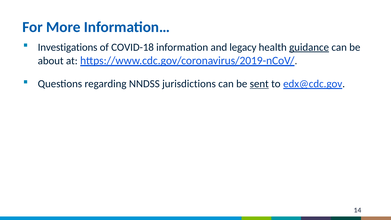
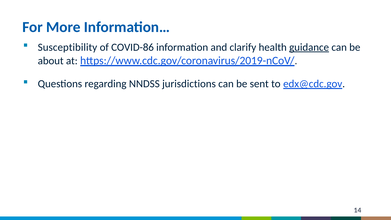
Investigations: Investigations -> Susceptibility
COVID-18: COVID-18 -> COVID-86
legacy: legacy -> clarify
sent underline: present -> none
